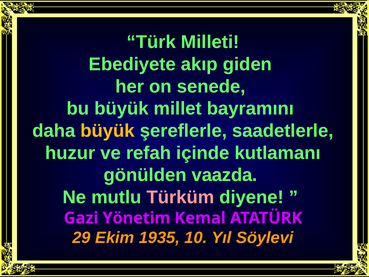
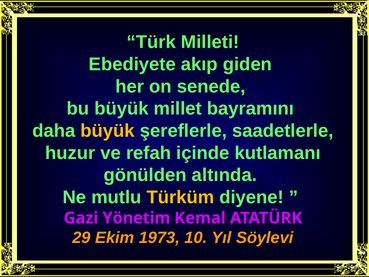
vaazda: vaazda -> altında
Türküm colour: pink -> yellow
1935: 1935 -> 1973
